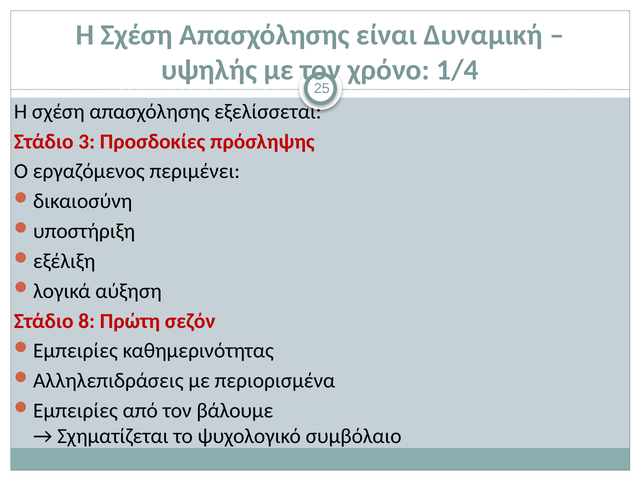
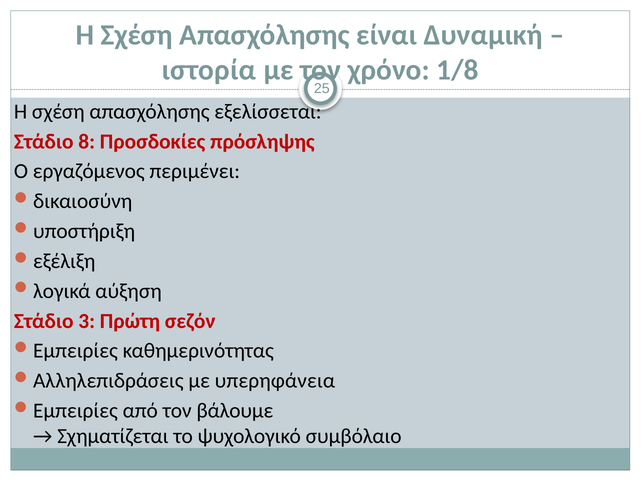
υψηλής: υψηλής -> ιστορία
1/4: 1/4 -> 1/8
3: 3 -> 8
8: 8 -> 3
περιορισμένα: περιορισμένα -> υπερηφάνεια
